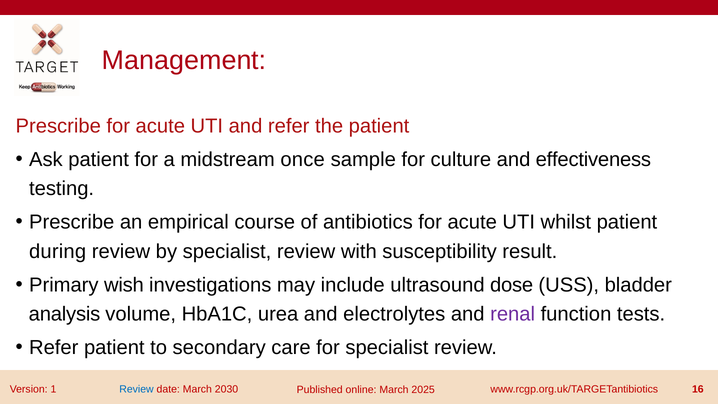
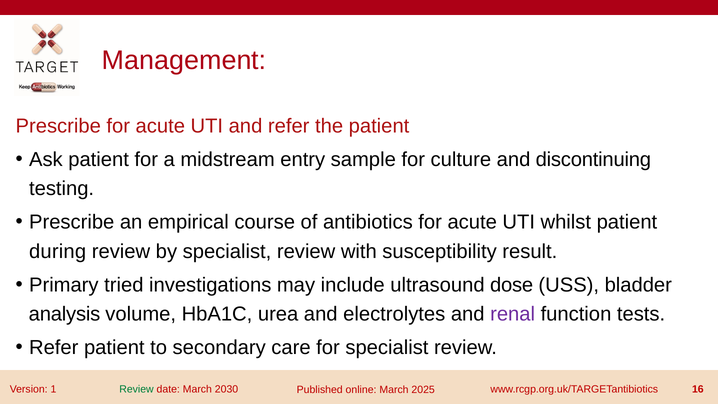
once: once -> entry
effectiveness: effectiveness -> discontinuing
wish: wish -> tried
Review at (136, 389) colour: blue -> green
